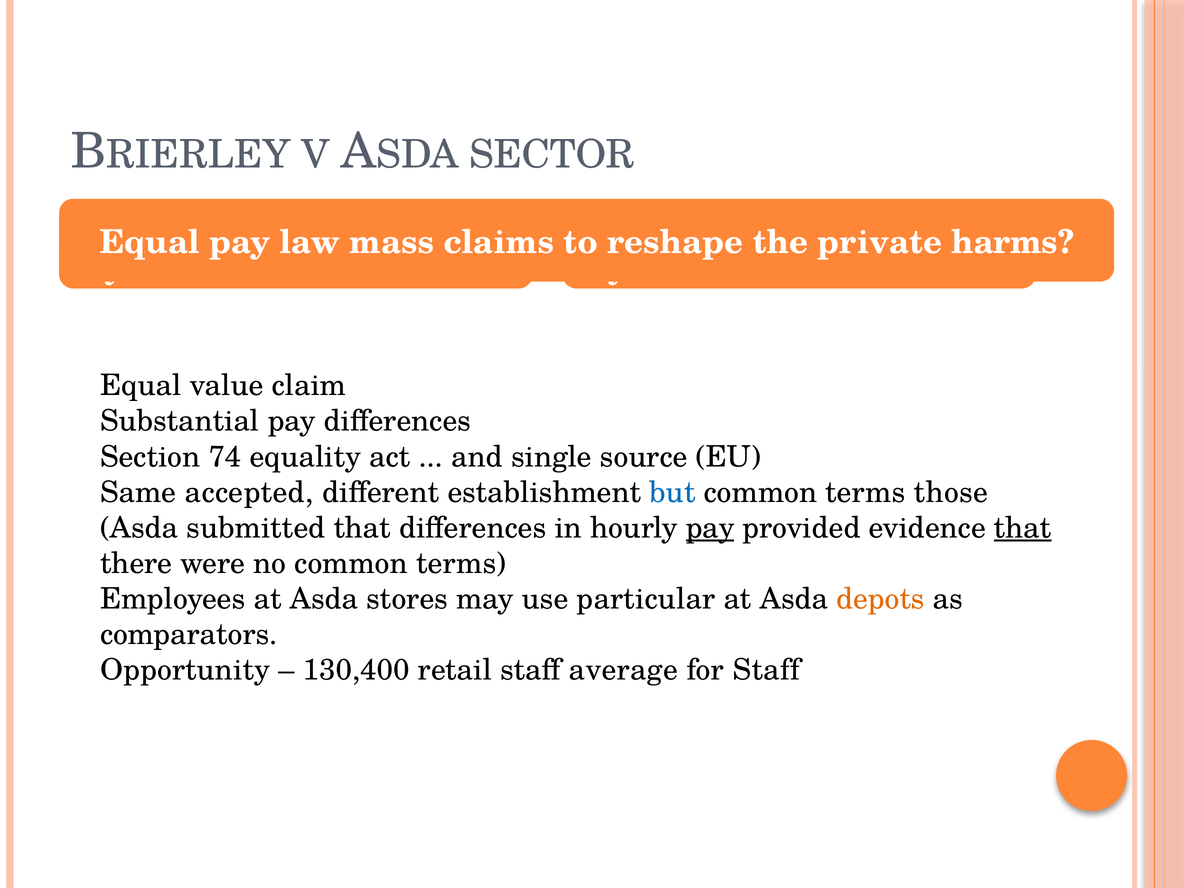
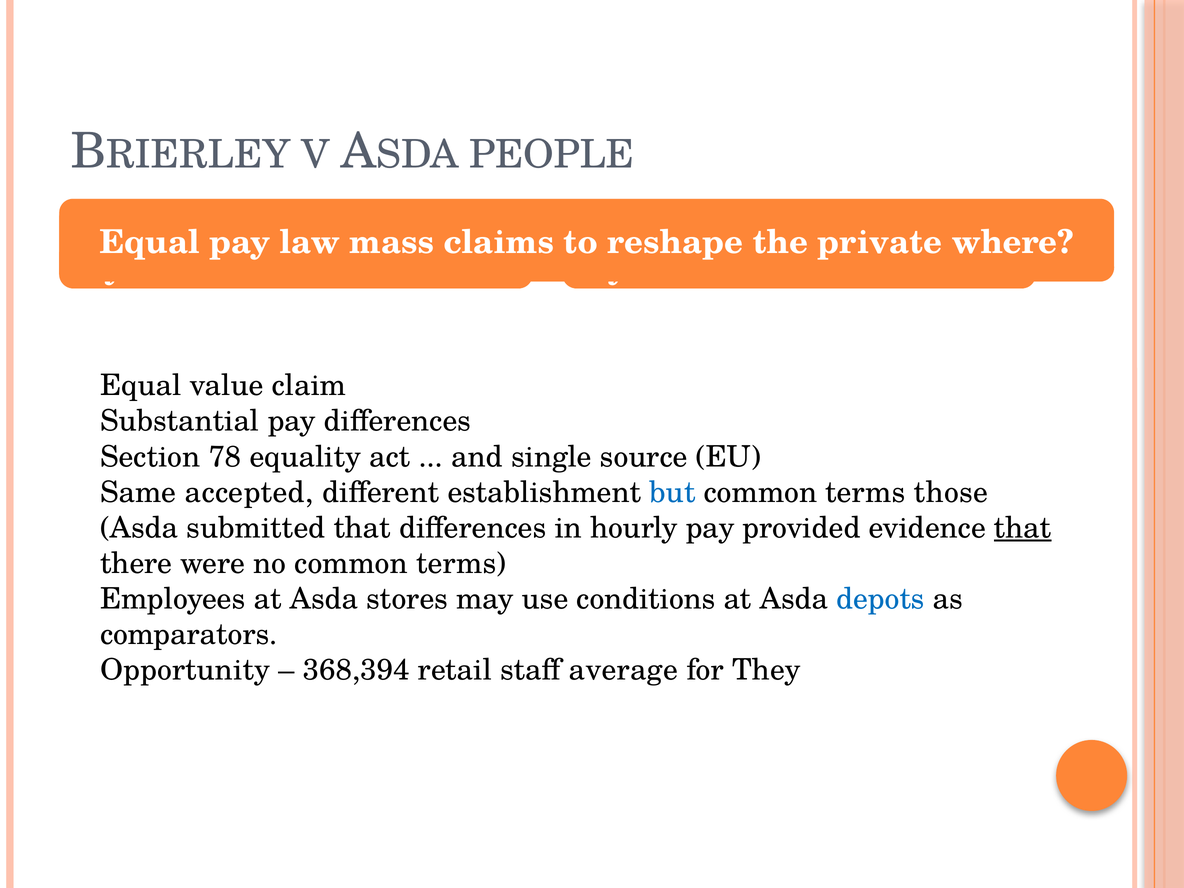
SECTOR: SECTOR -> PEOPLE
harms: harms -> where
74: 74 -> 78
pay at (710, 528) underline: present -> none
particular: particular -> conditions
depots colour: orange -> blue
130,400: 130,400 -> 368,394
for Staff: Staff -> They
